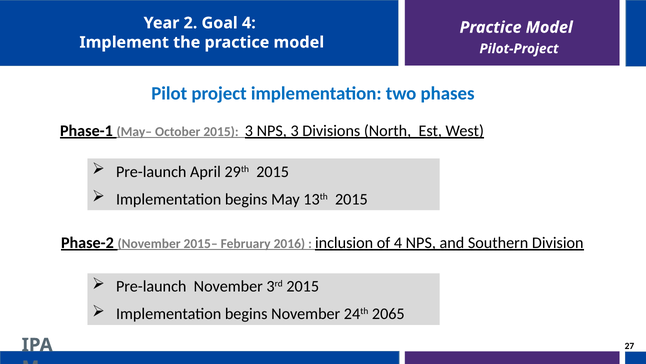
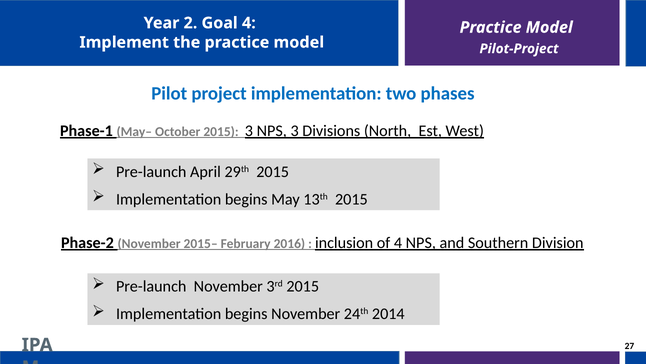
2065: 2065 -> 2014
